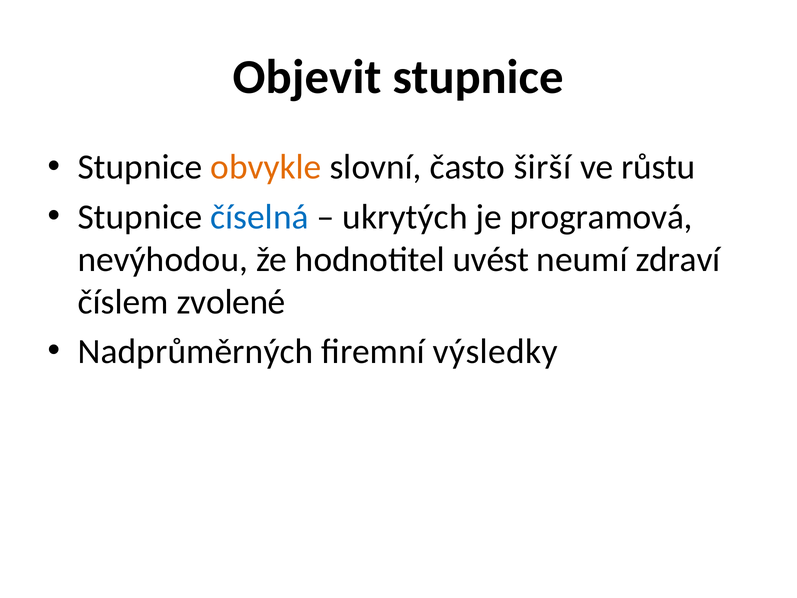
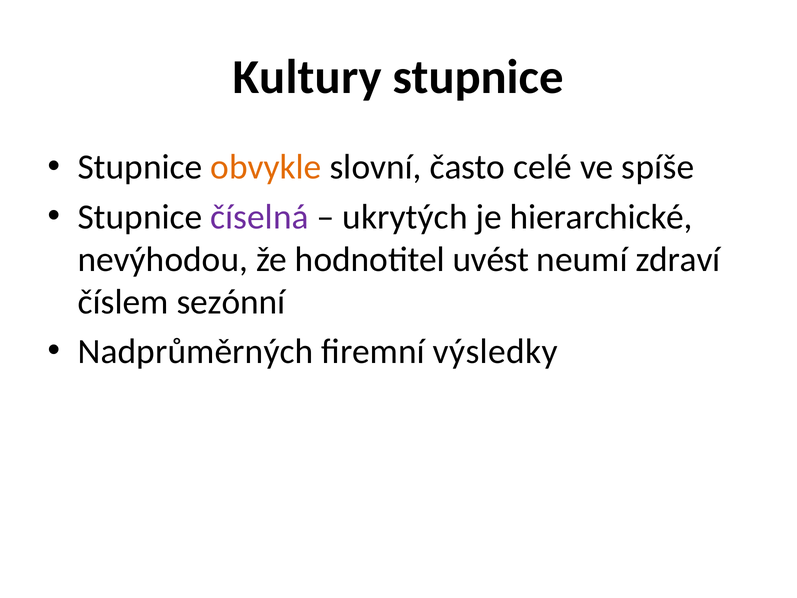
Objevit: Objevit -> Kultury
širší: širší -> celé
růstu: růstu -> spíše
číselná colour: blue -> purple
programová: programová -> hierarchické
zvolené: zvolené -> sezónní
